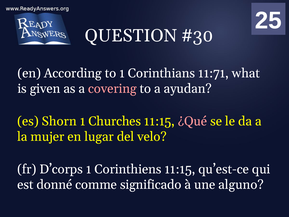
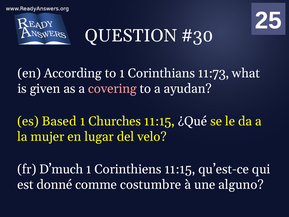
11:71: 11:71 -> 11:73
Shorn: Shorn -> Based
¿Qué colour: pink -> white
D’corps: D’corps -> D’much
significado: significado -> costumbre
